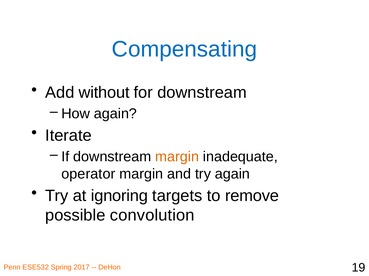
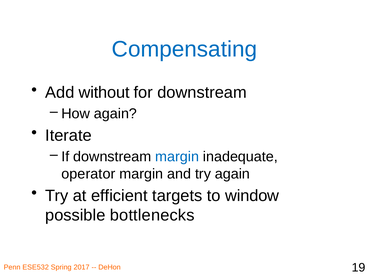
margin at (177, 157) colour: orange -> blue
ignoring: ignoring -> efficient
remove: remove -> window
convolution: convolution -> bottlenecks
